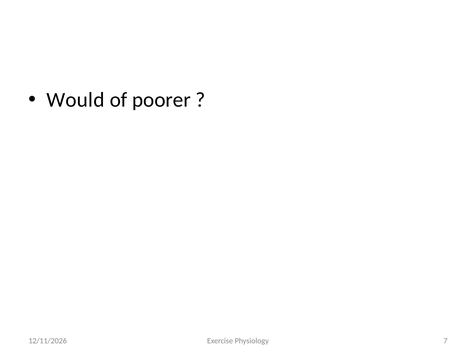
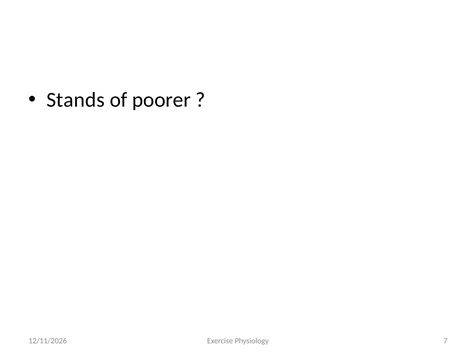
Would: Would -> Stands
